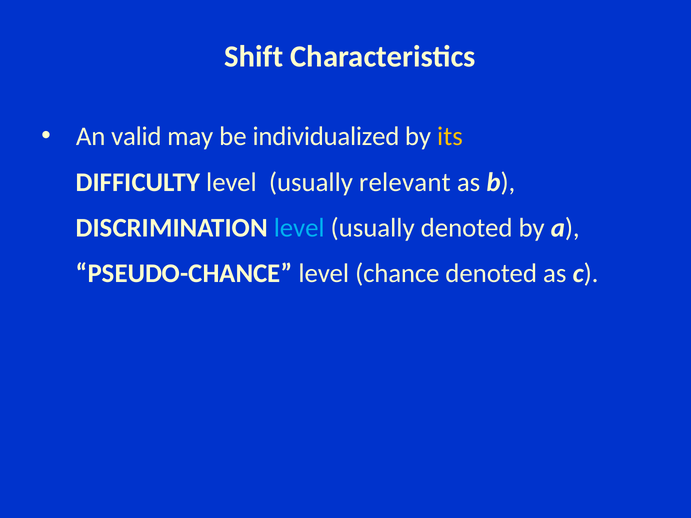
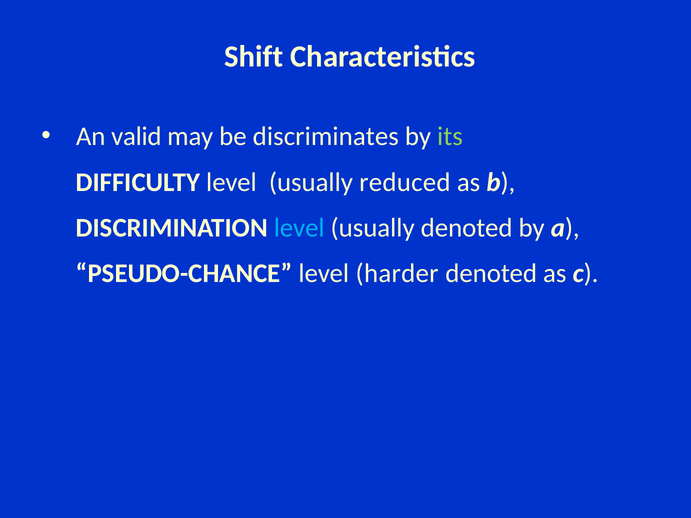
individualized: individualized -> discriminates
its colour: yellow -> light green
relevant: relevant -> reduced
chance: chance -> harder
